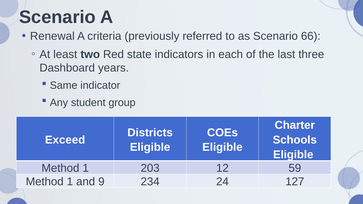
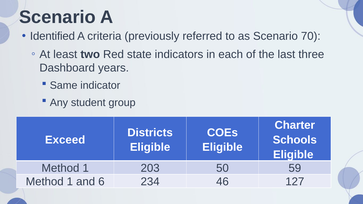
Renewal: Renewal -> Identified
66: 66 -> 70
12: 12 -> 50
9: 9 -> 6
24: 24 -> 46
